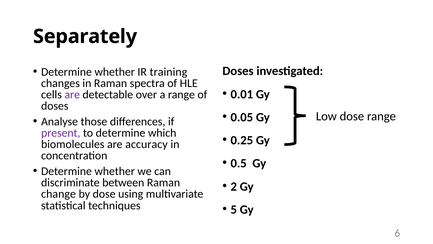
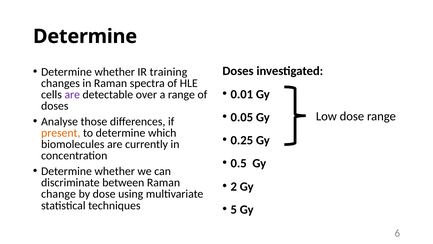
Separately at (85, 36): Separately -> Determine
present colour: purple -> orange
accuracy: accuracy -> currently
